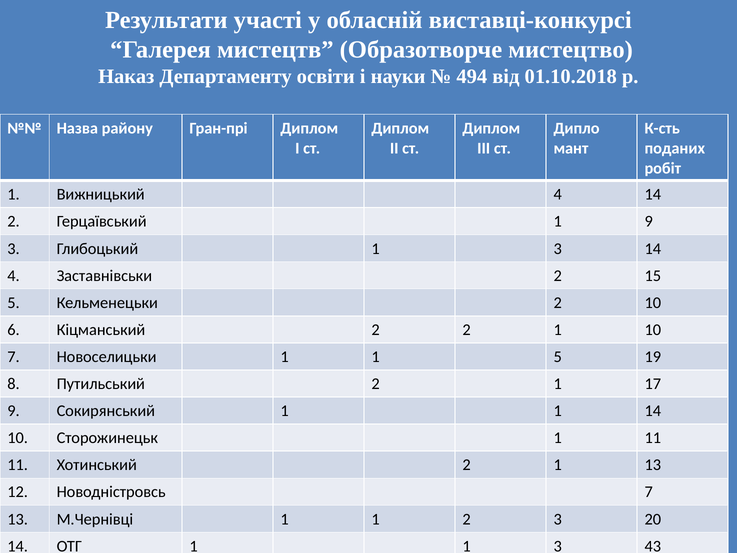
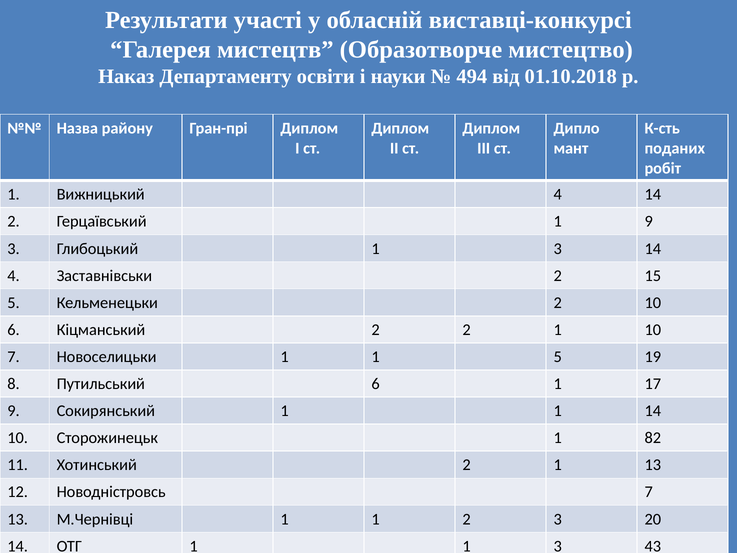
Путильський 2: 2 -> 6
1 11: 11 -> 82
